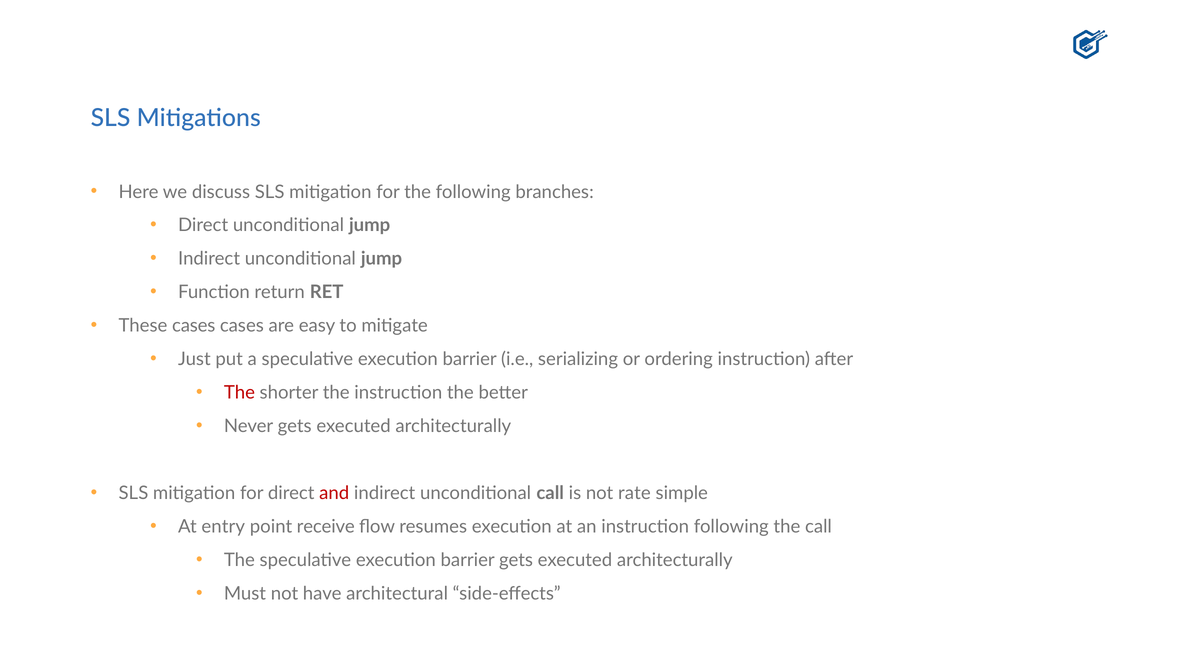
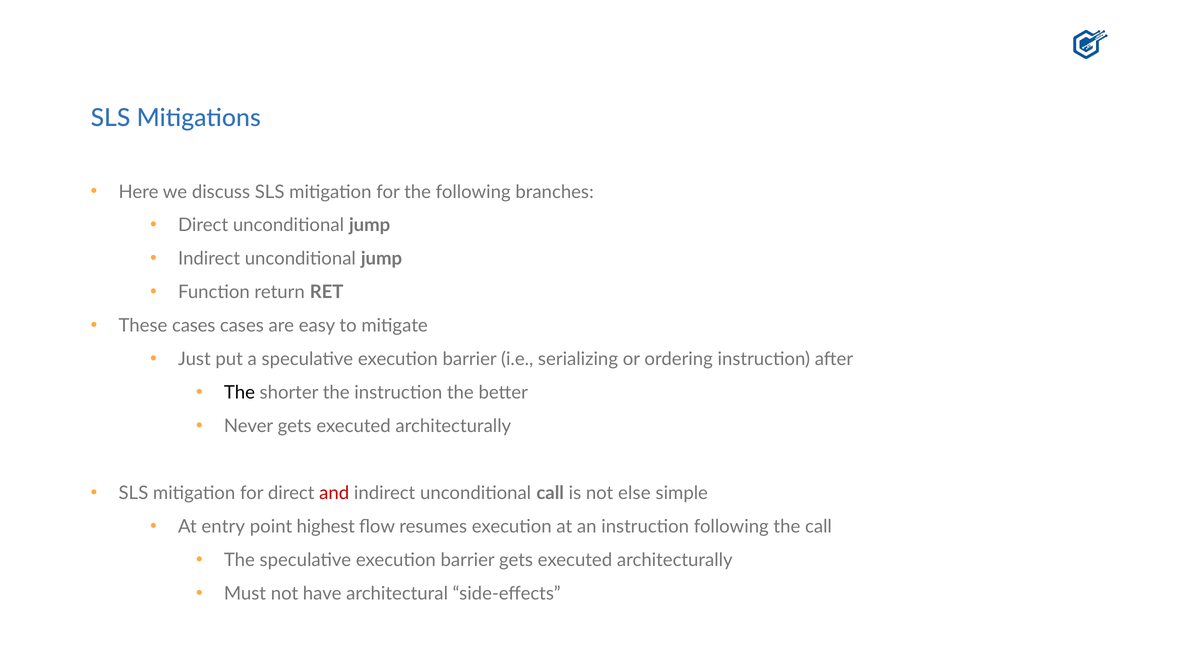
The at (239, 392) colour: red -> black
rate: rate -> else
receive: receive -> highest
